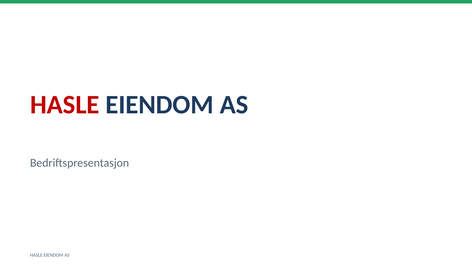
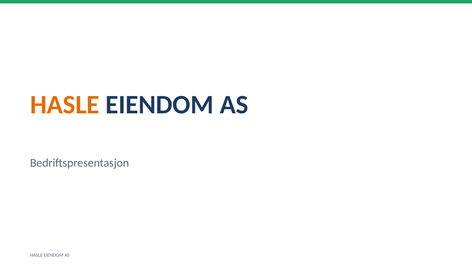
HASLE at (65, 105) colour: red -> orange
